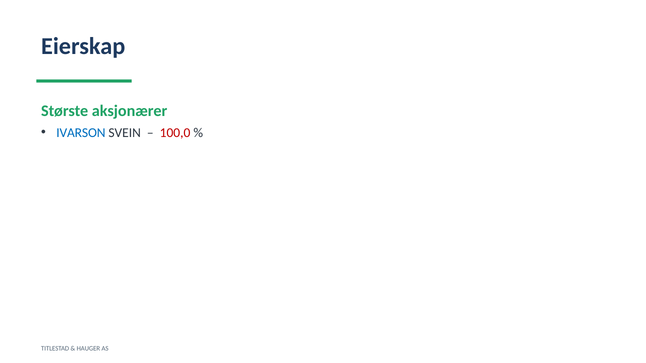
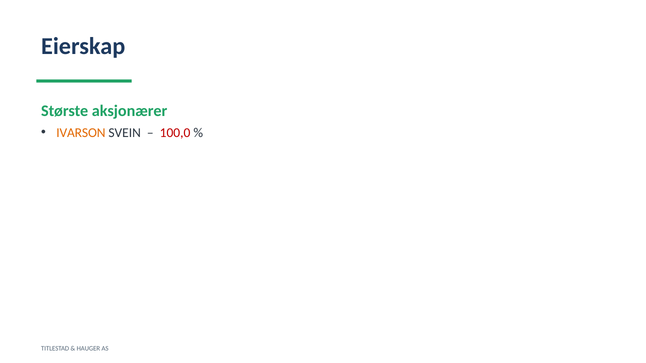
IVARSON colour: blue -> orange
